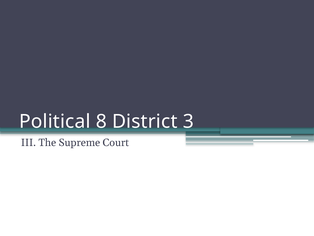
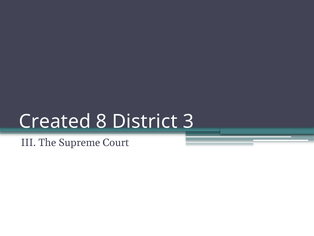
Political: Political -> Created
